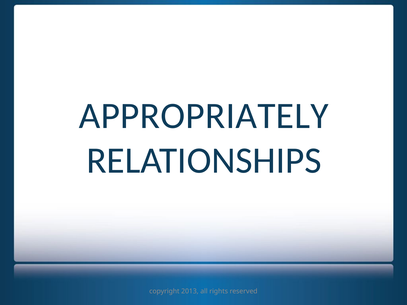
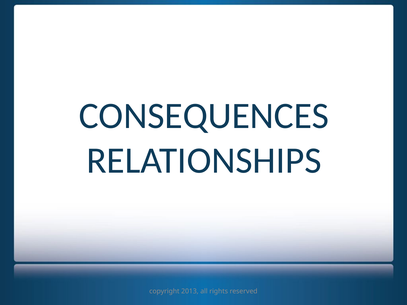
APPROPRIATELY: APPROPRIATELY -> CONSEQUENCES
